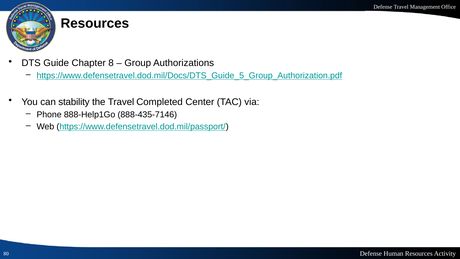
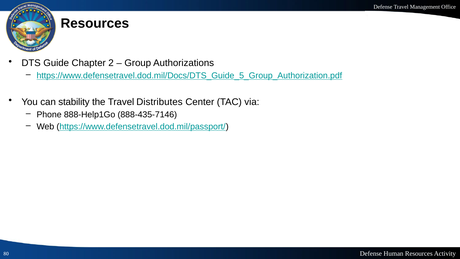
8: 8 -> 2
Completed: Completed -> Distributes
